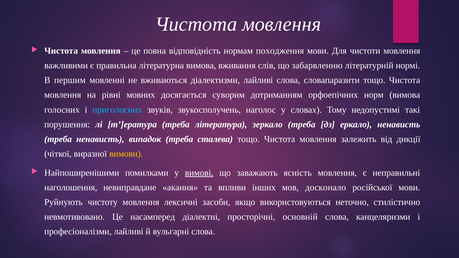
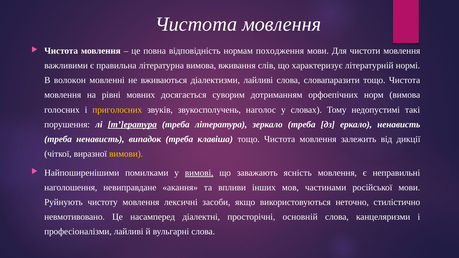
забарвленню: забарвленню -> характеризує
першим: першим -> волокон
приголосних colour: light blue -> yellow
т’]ература underline: none -> present
сталева: сталева -> клавіша
досконало: досконало -> частинами
